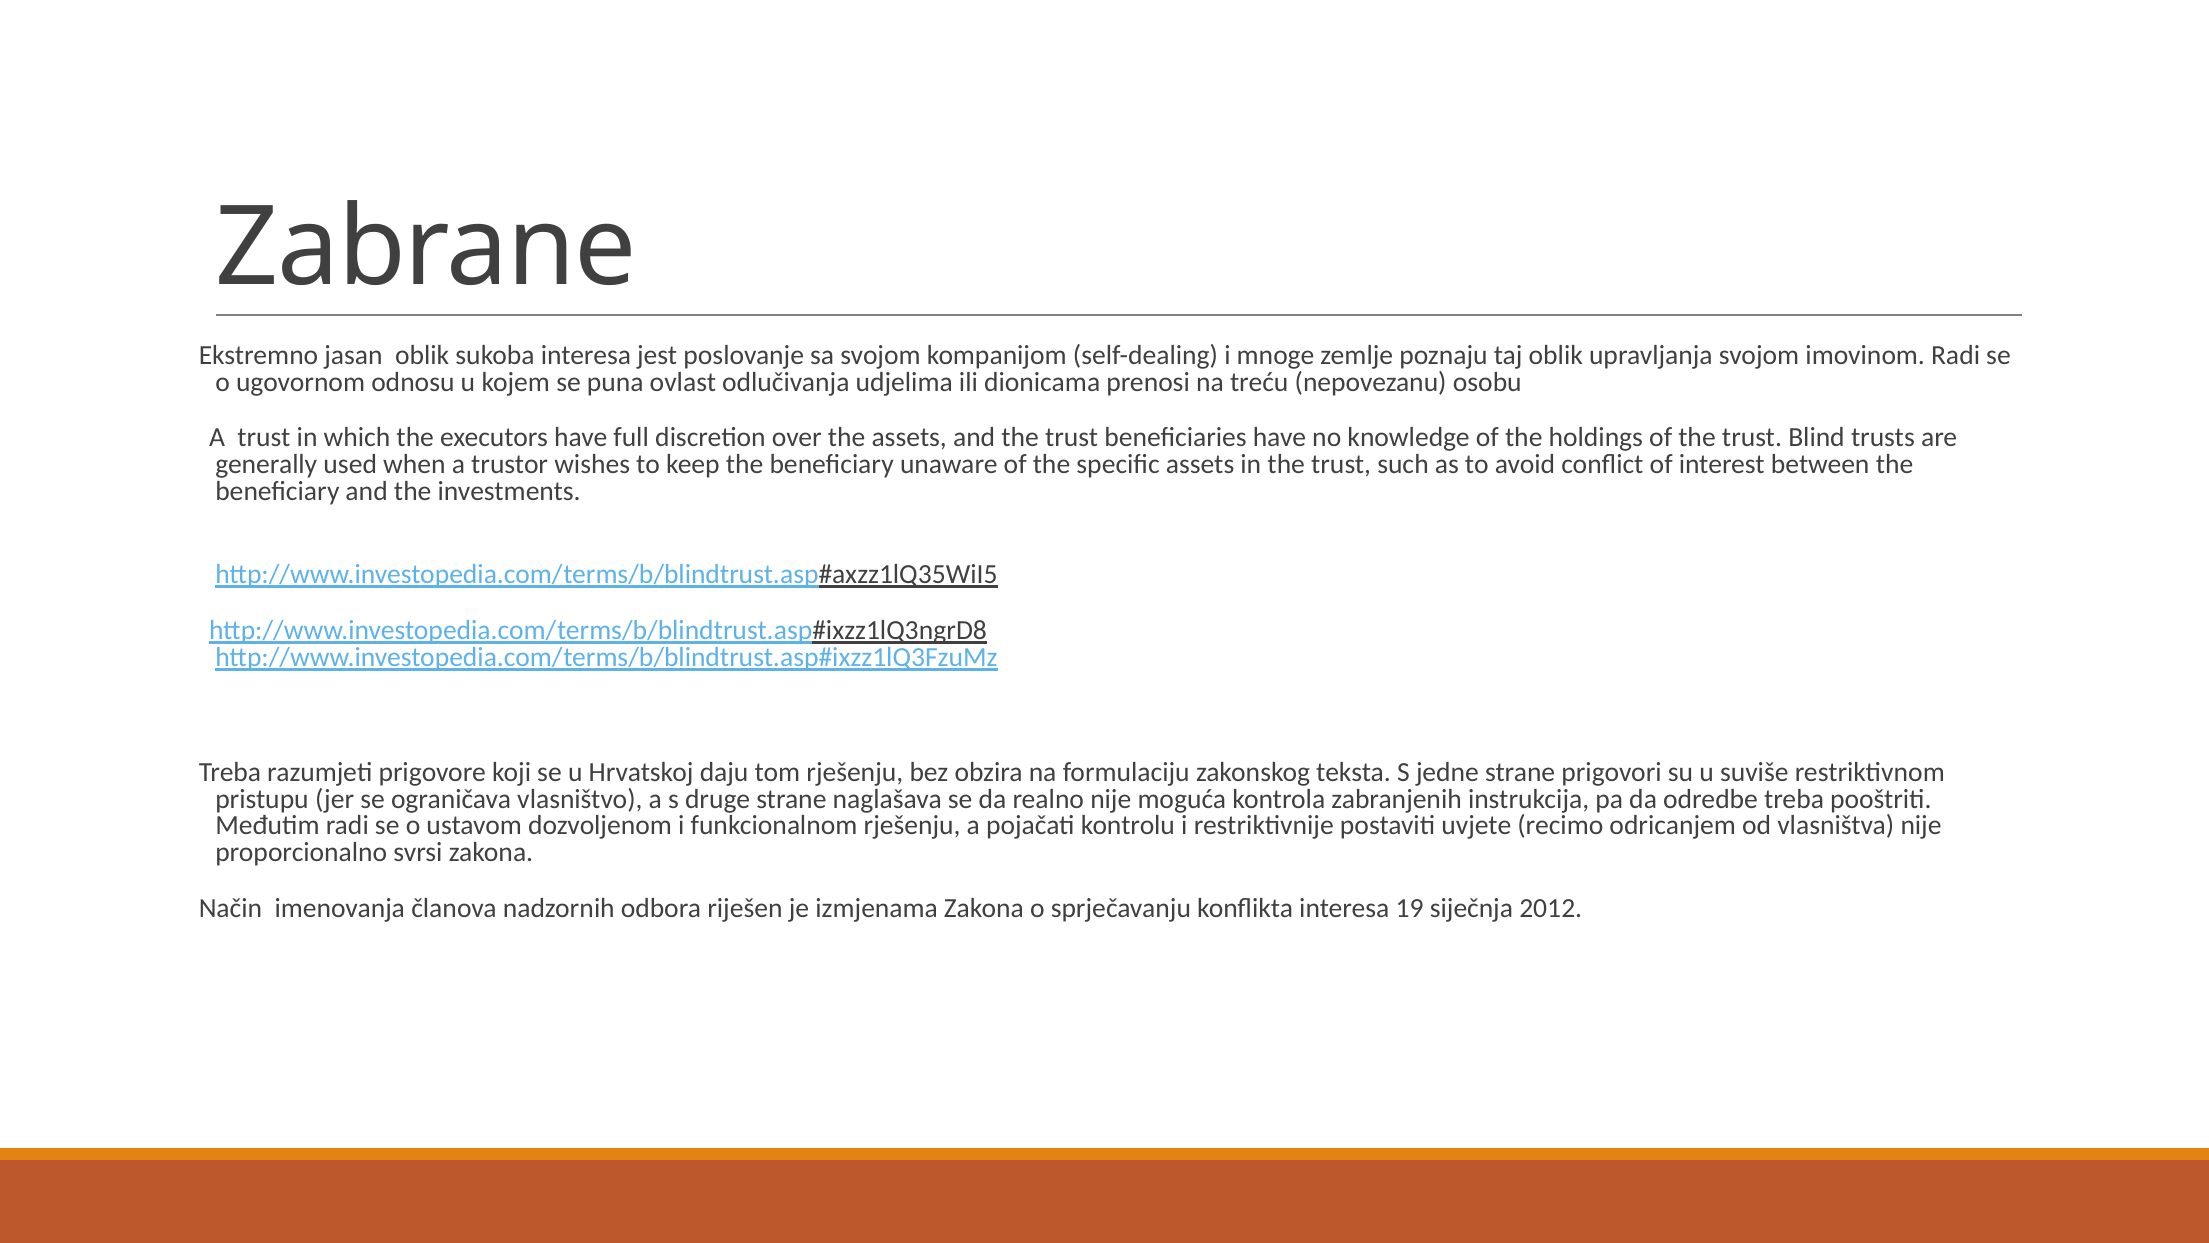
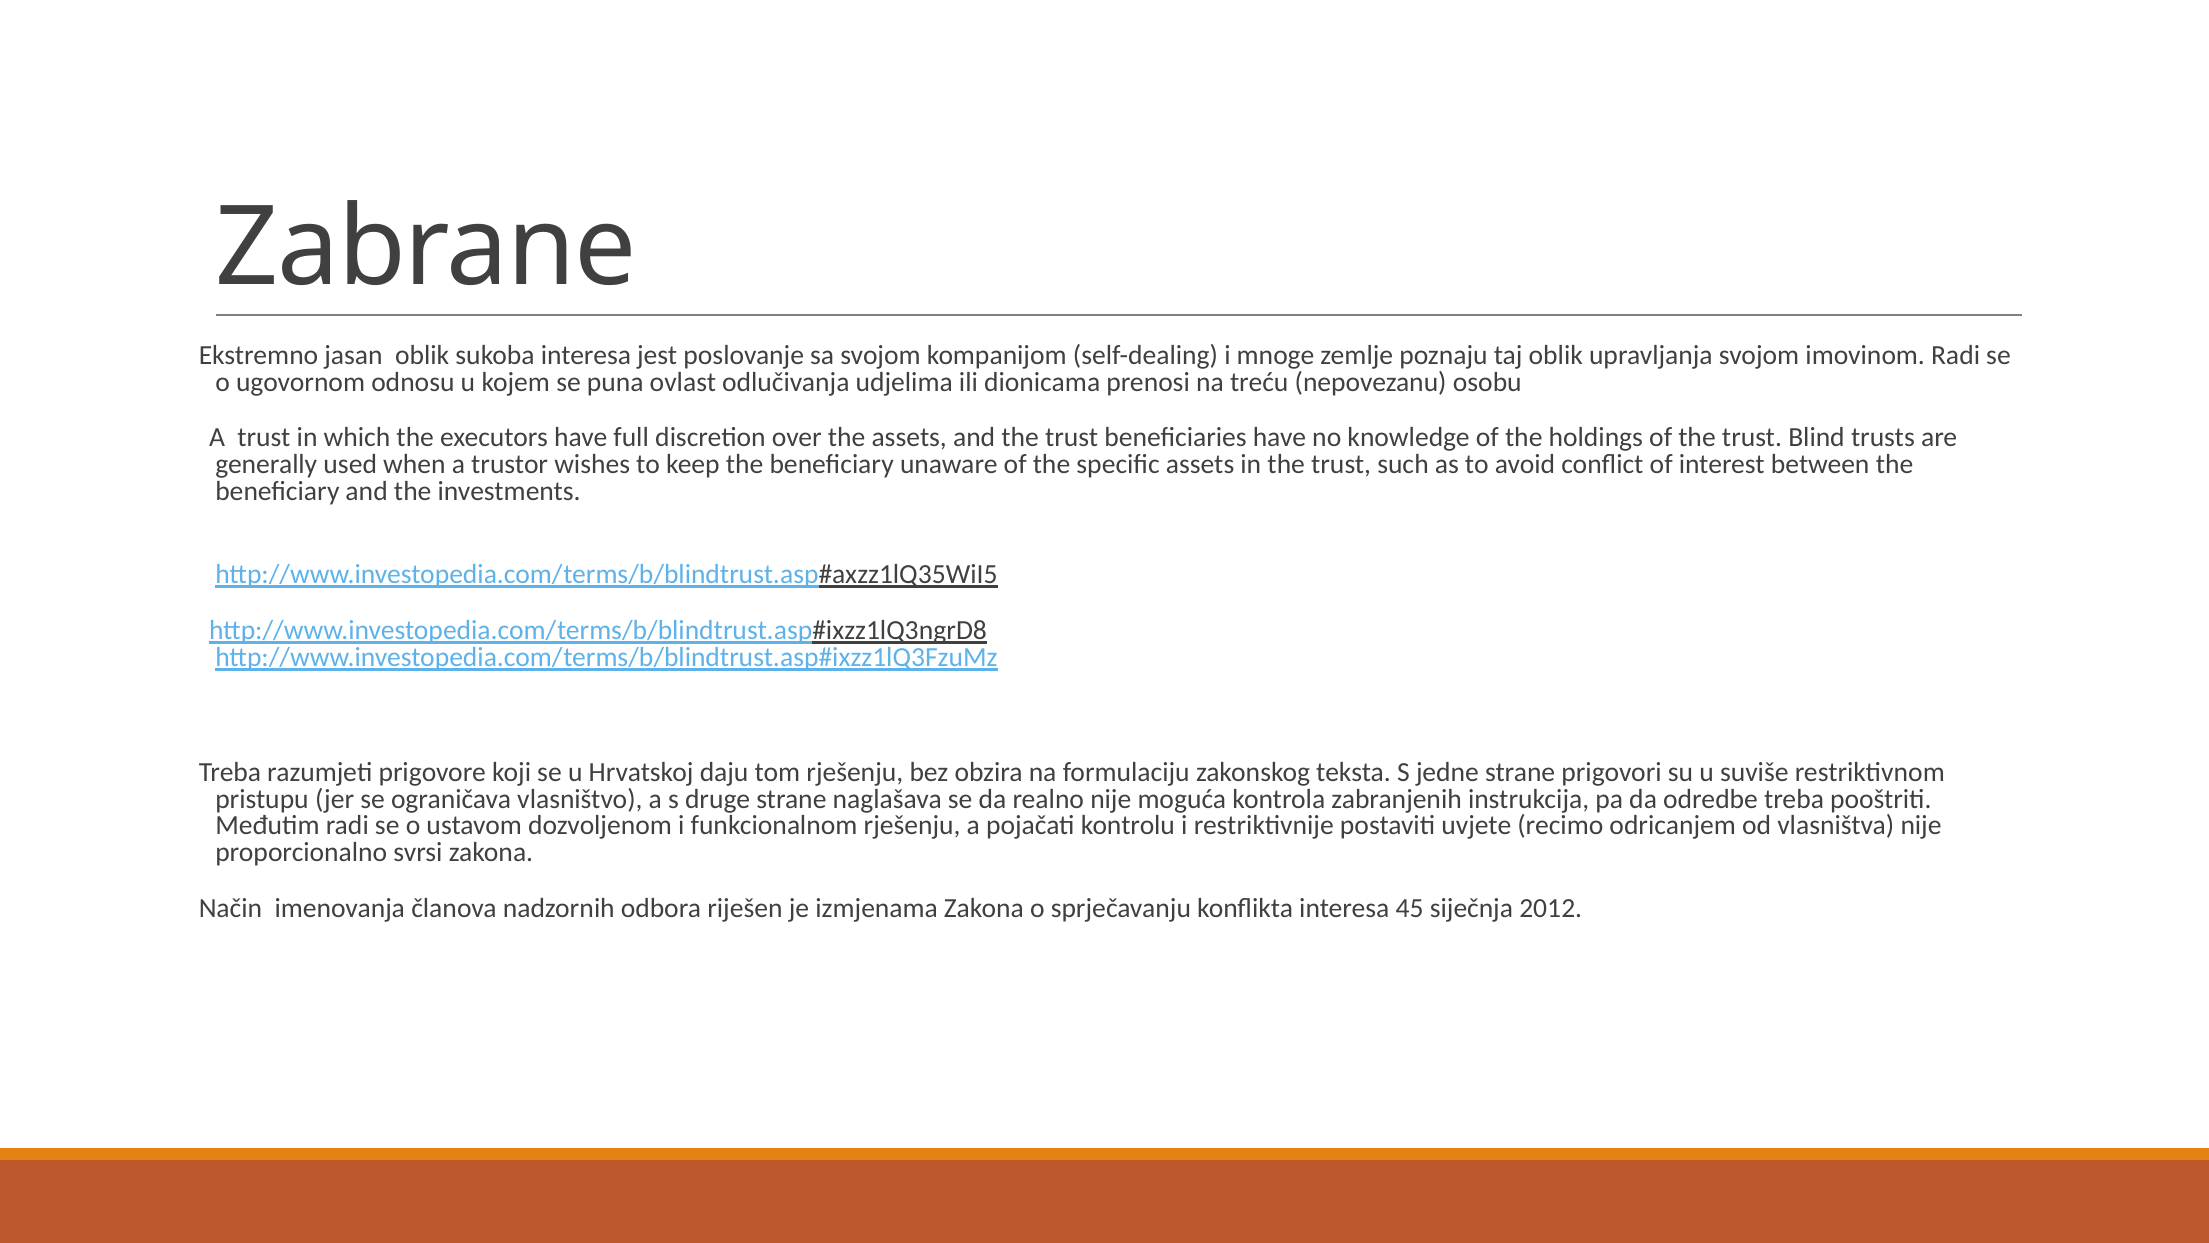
19: 19 -> 45
